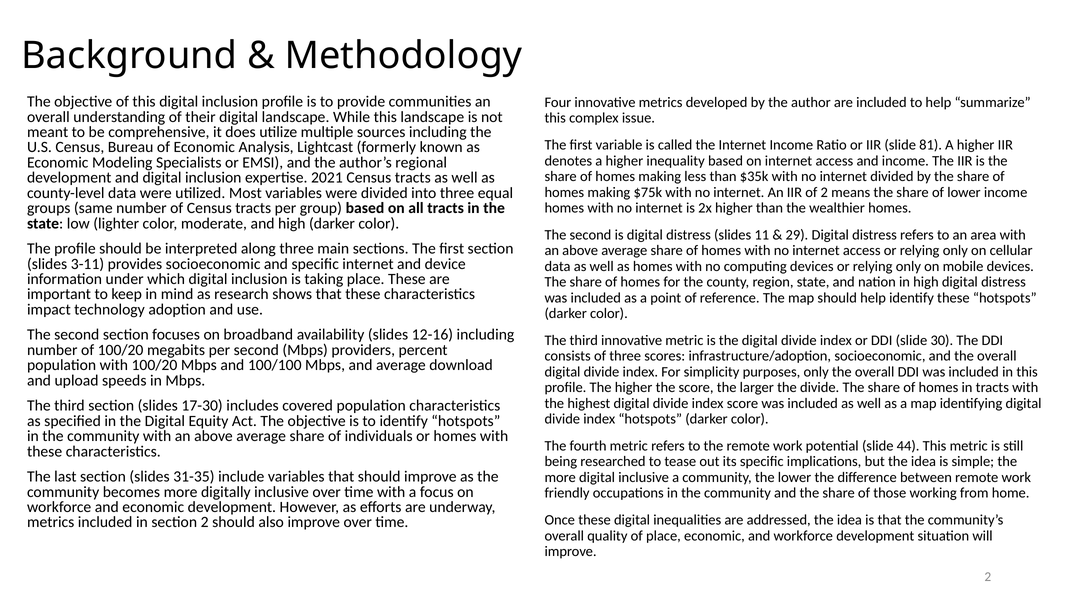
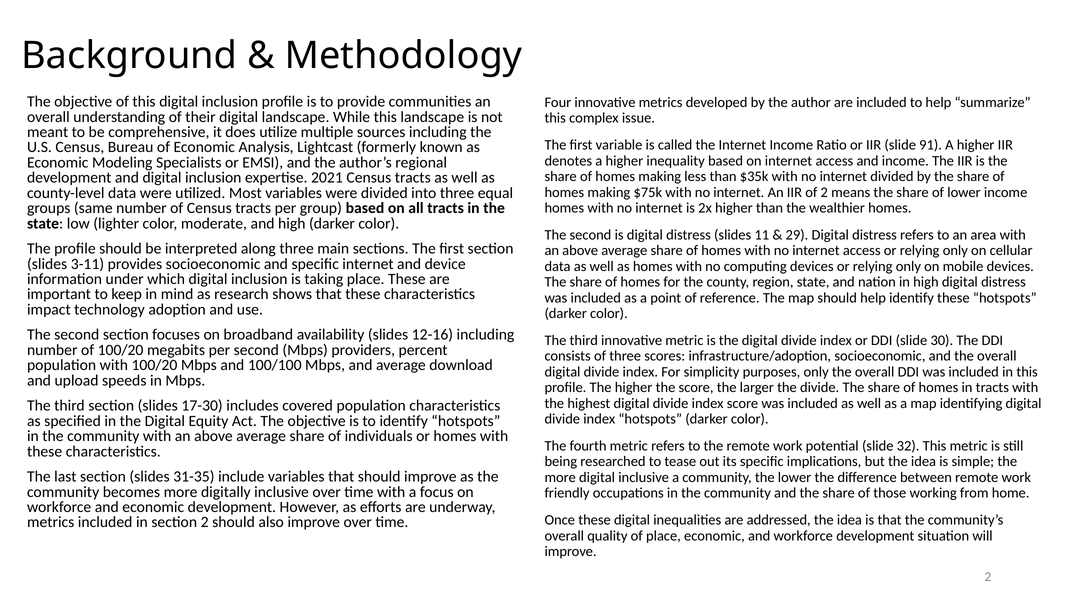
81: 81 -> 91
44: 44 -> 32
